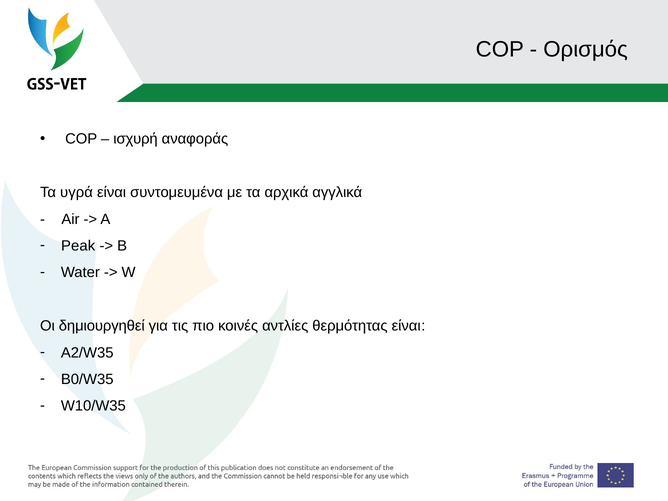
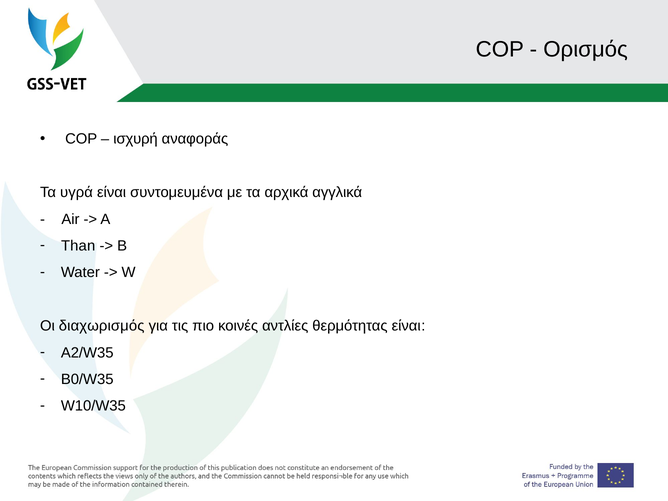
Peak: Peak -> Than
δημιουργηθεί: δημιουργηθεί -> διαχωρισμός
